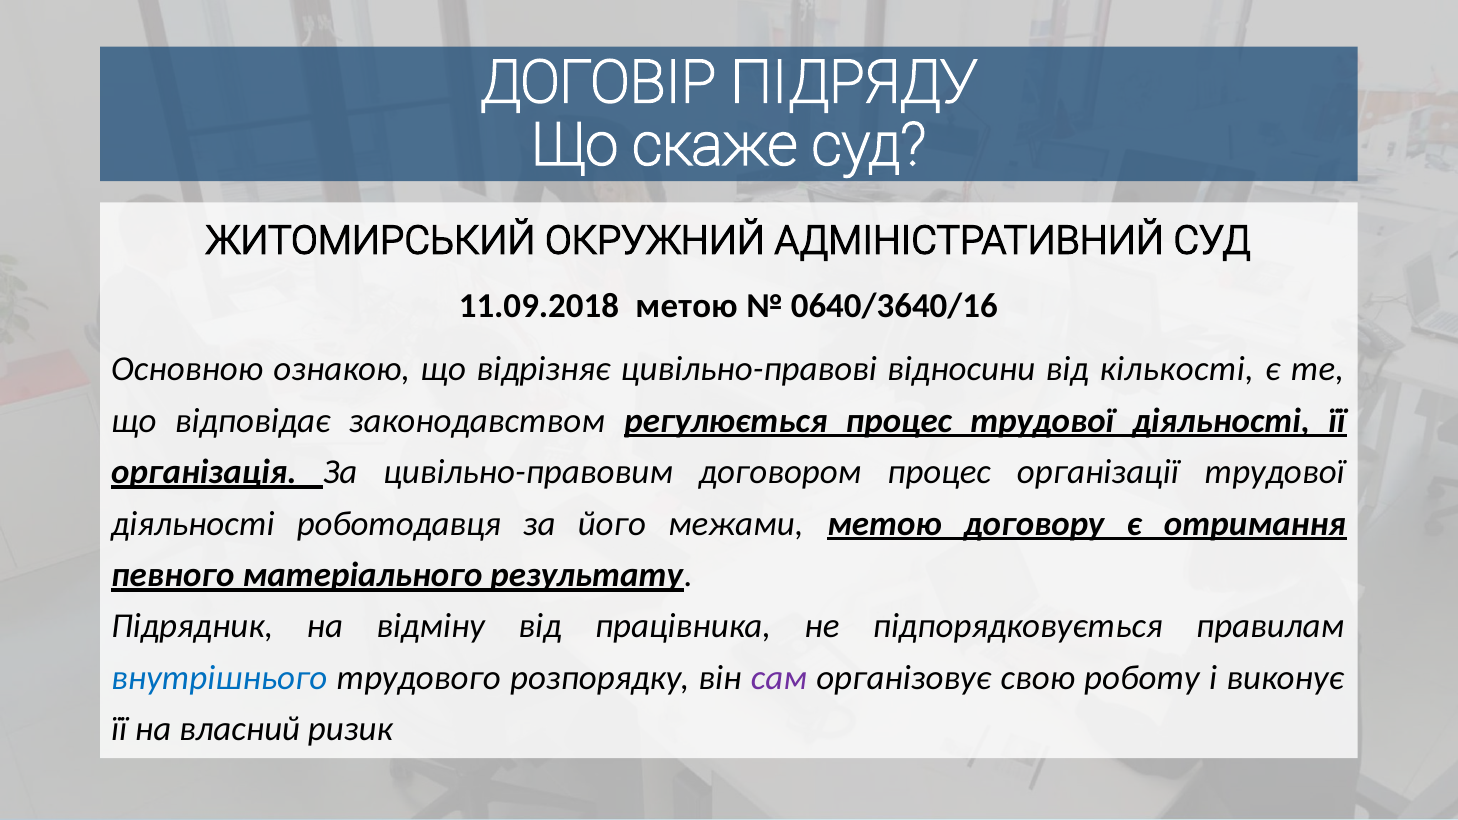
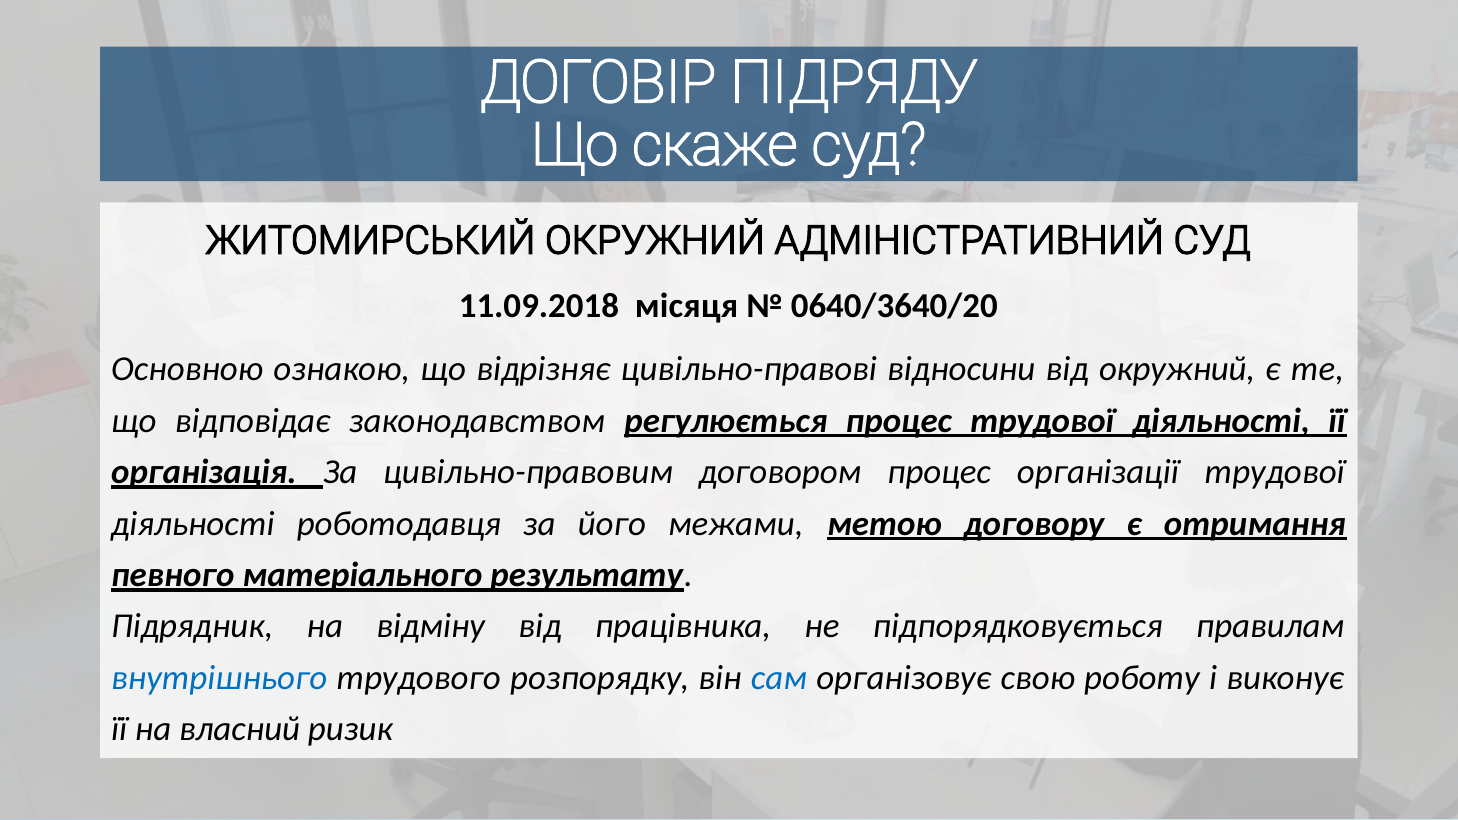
11.09.2018 метою: метою -> місяця
0640/3640/16: 0640/3640/16 -> 0640/3640/20
від кількості: кількості -> окружний
сам colour: purple -> blue
